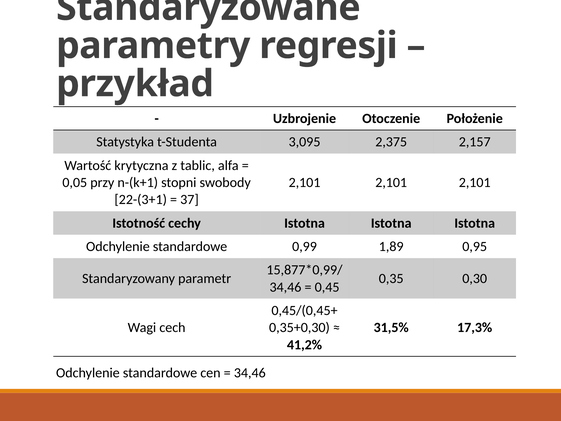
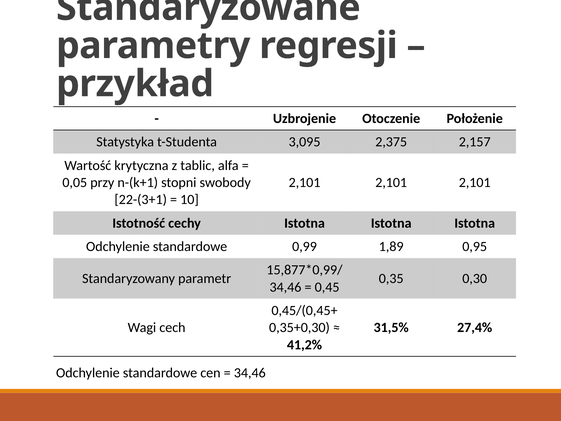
37: 37 -> 10
17,3%: 17,3% -> 27,4%
